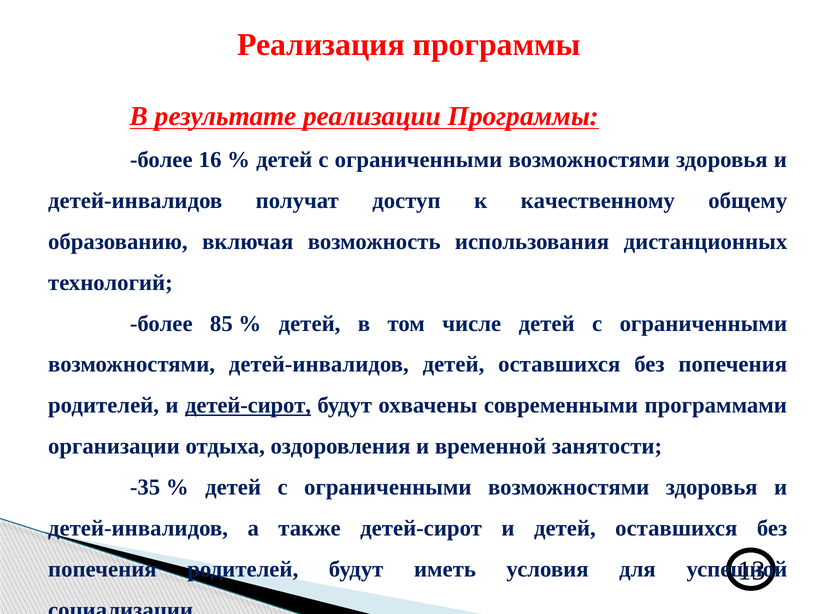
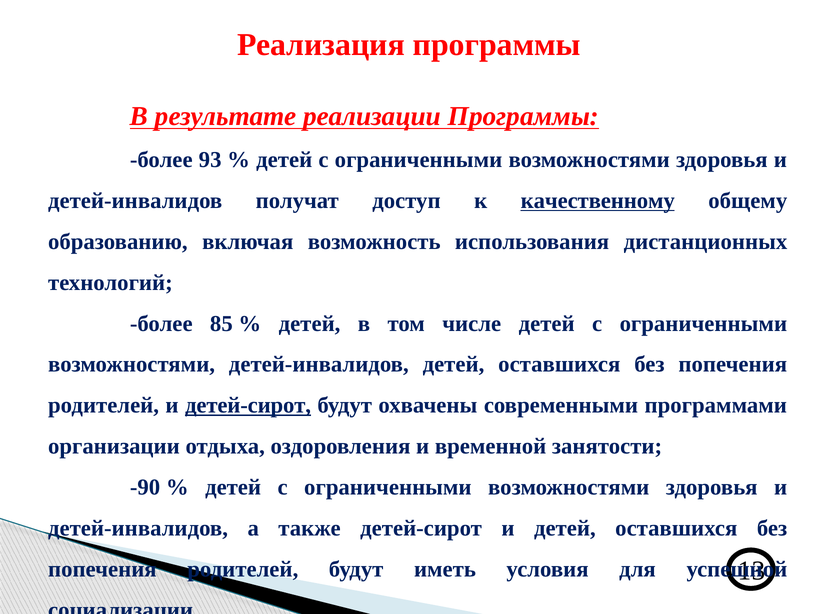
16: 16 -> 93
качественному underline: none -> present
-35: -35 -> -90
